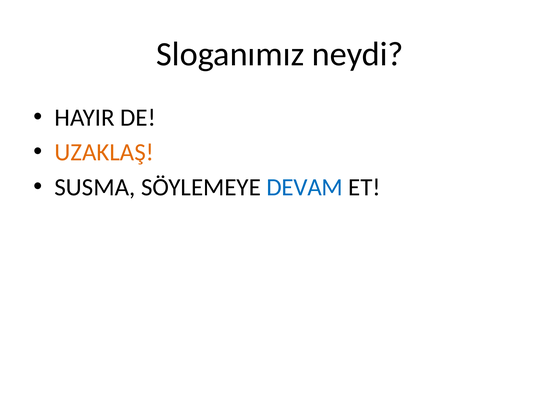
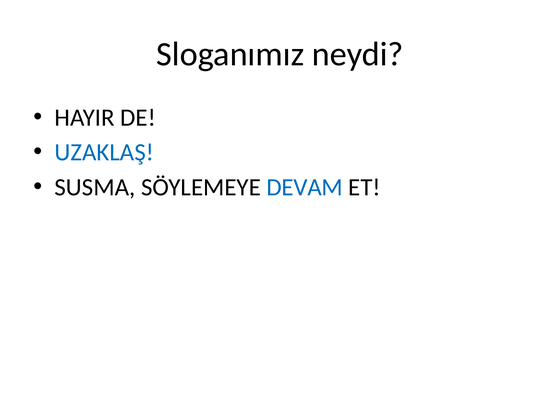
UZAKLAŞ colour: orange -> blue
